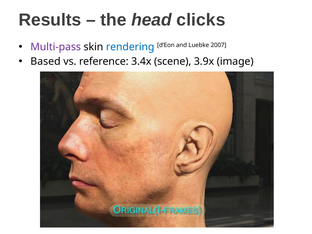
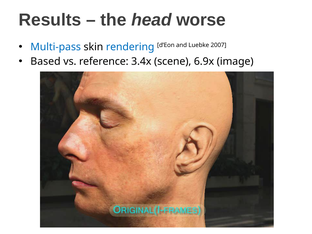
clicks: clicks -> worse
Multi-pass colour: purple -> blue
3.9x: 3.9x -> 6.9x
